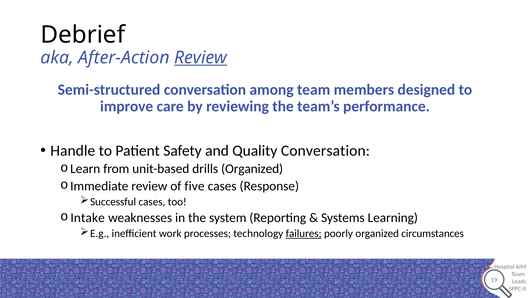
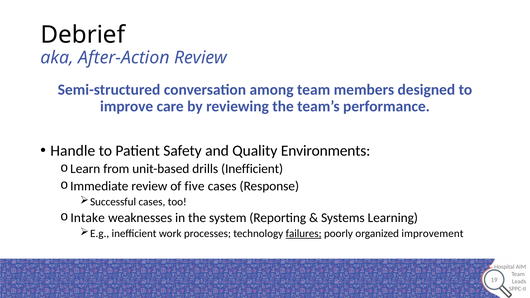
Review at (201, 58) underline: present -> none
Quality Conversation: Conversation -> Environments
drills Organized: Organized -> Inefficient
circumstances: circumstances -> improvement
